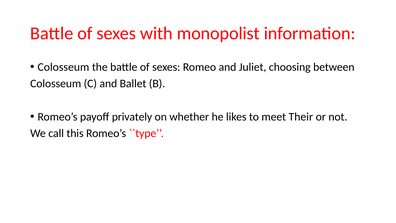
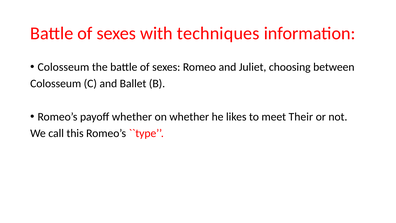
monopolist: monopolist -> techniques
payoff privately: privately -> whether
